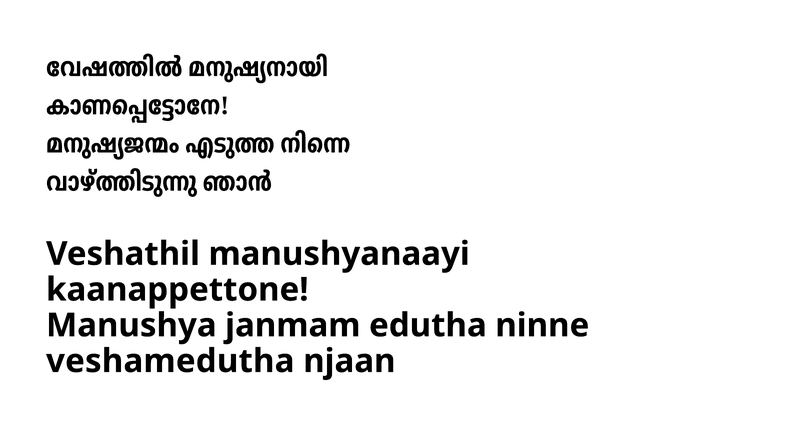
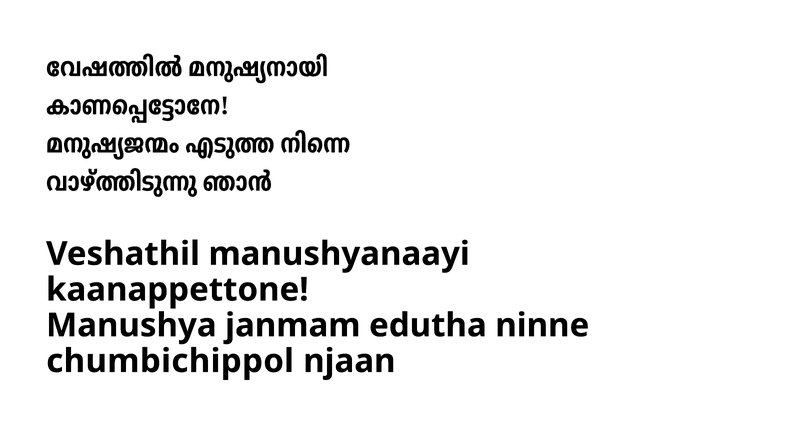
veshamedutha: veshamedutha -> chumbichippol
